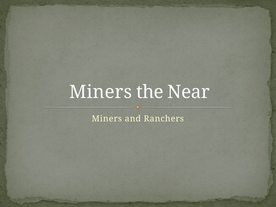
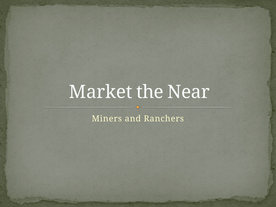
Miners at (101, 92): Miners -> Market
